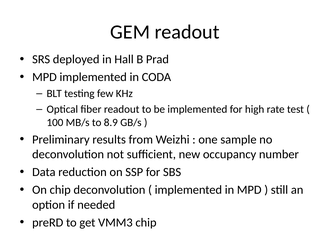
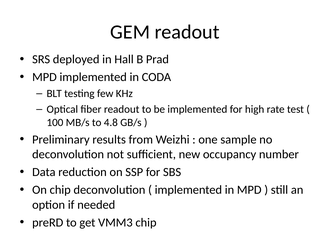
8.9: 8.9 -> 4.8
